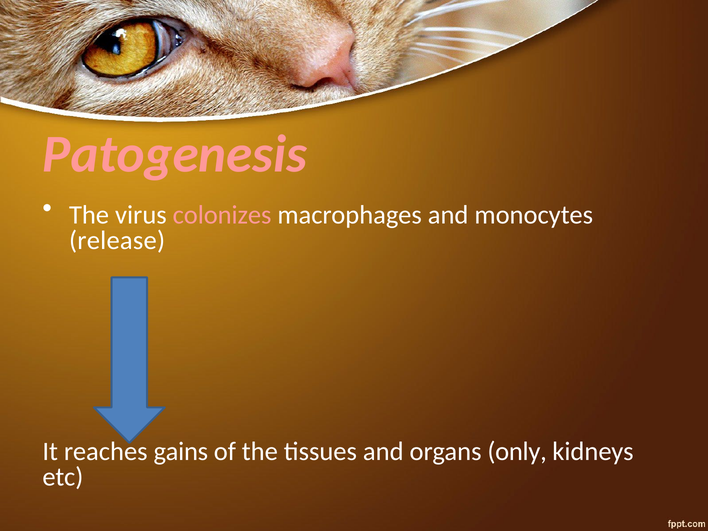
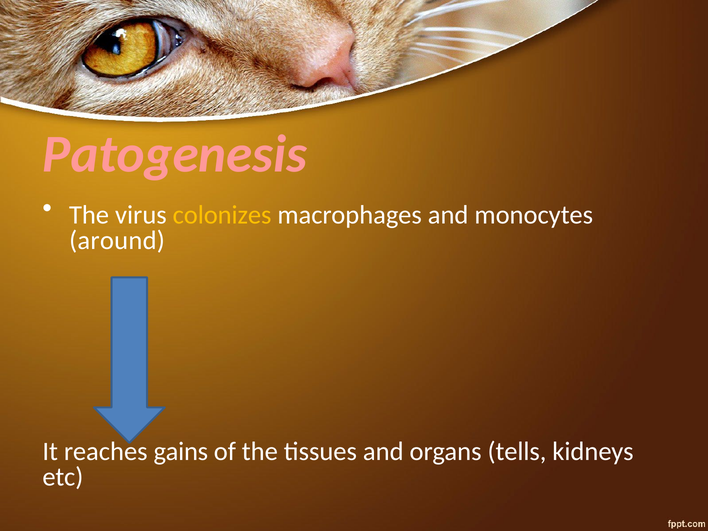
colonizes colour: pink -> yellow
release: release -> around
only: only -> tells
